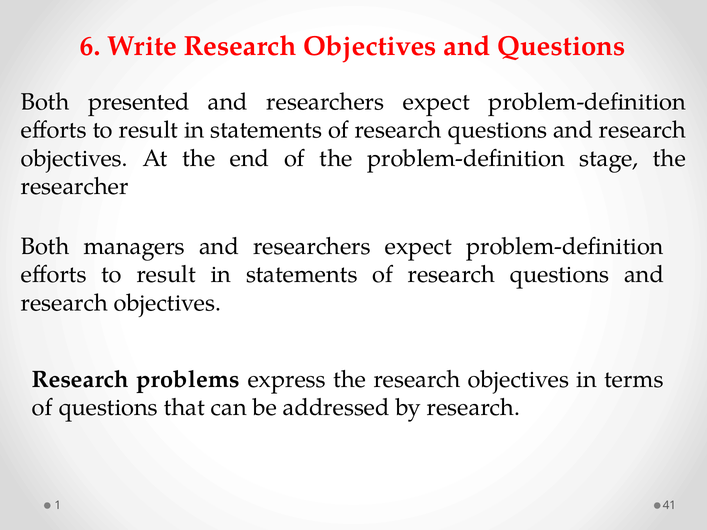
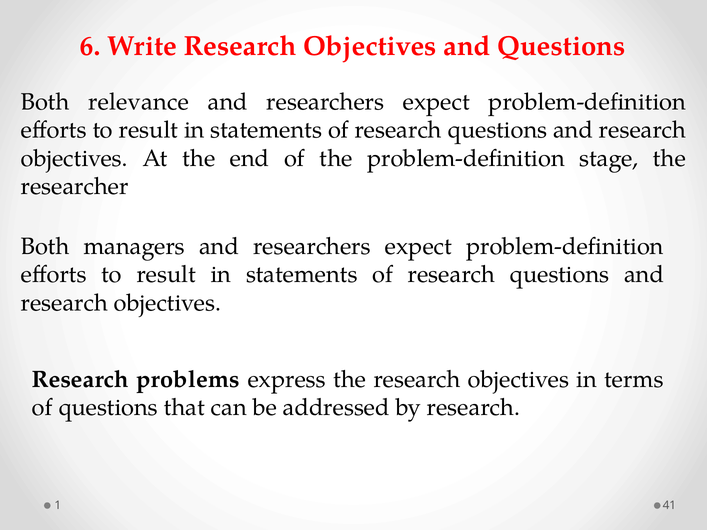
presented: presented -> relevance
